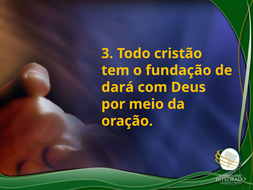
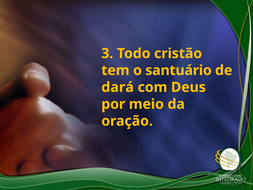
fundação: fundação -> santuário
